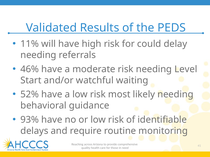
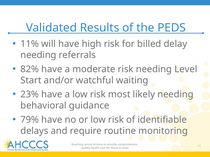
could: could -> billed
46%: 46% -> 82%
52%: 52% -> 23%
93%: 93% -> 79%
